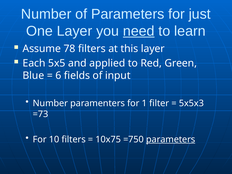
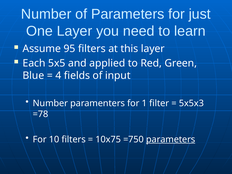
need underline: present -> none
78: 78 -> 95
6: 6 -> 4
=73: =73 -> =78
